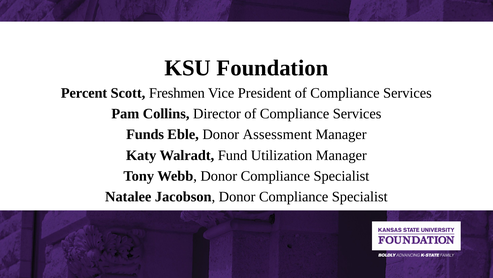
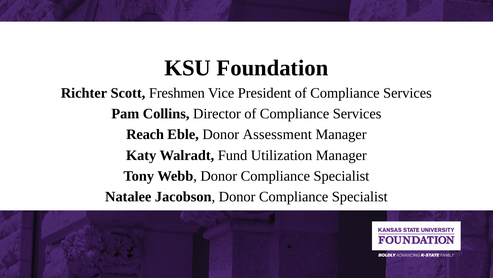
Percent: Percent -> Richter
Funds: Funds -> Reach
